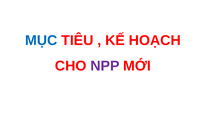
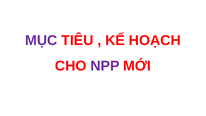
MỤC colour: blue -> purple
